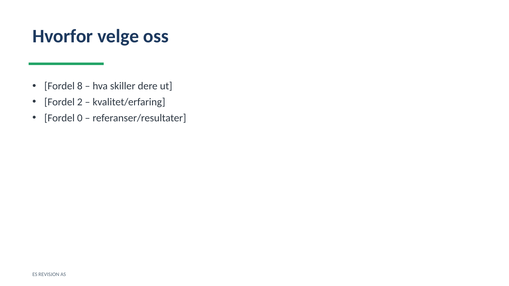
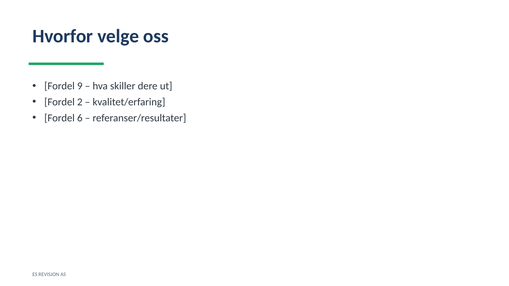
8: 8 -> 9
0: 0 -> 6
